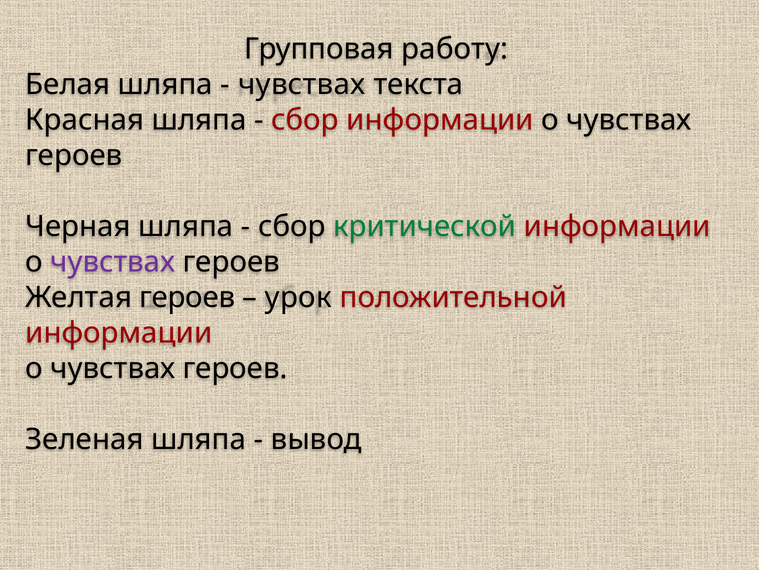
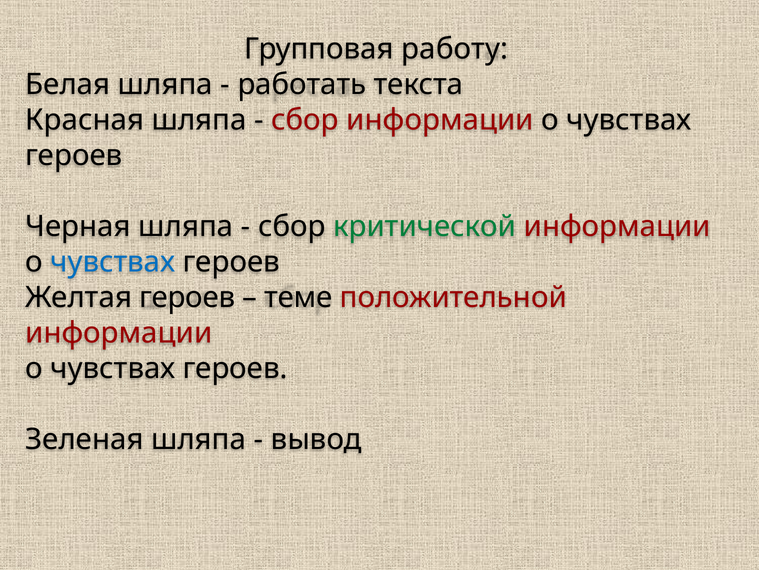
чувствах at (302, 85): чувствах -> работать
чувствах at (113, 262) colour: purple -> blue
урок: урок -> теме
